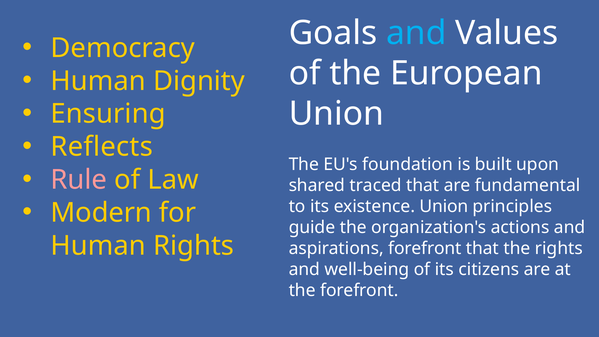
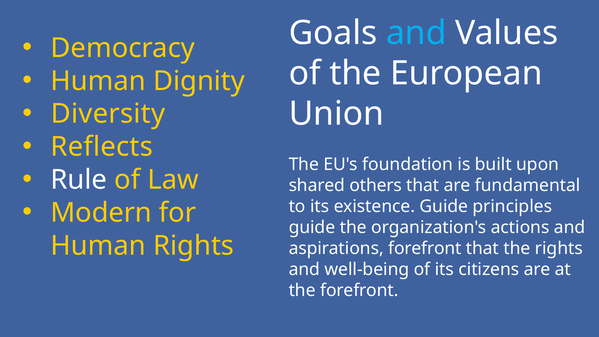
Ensuring: Ensuring -> Diversity
Rule colour: pink -> white
traced: traced -> others
existence Union: Union -> Guide
